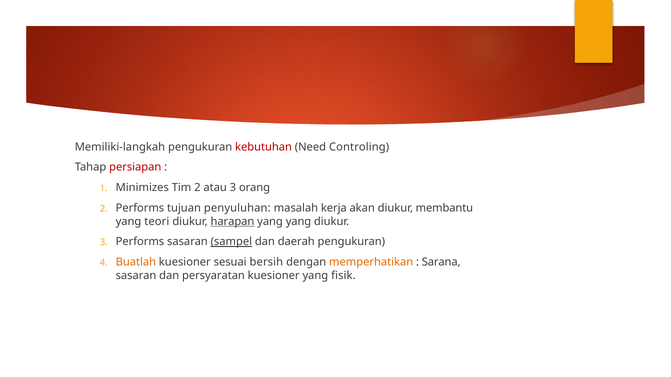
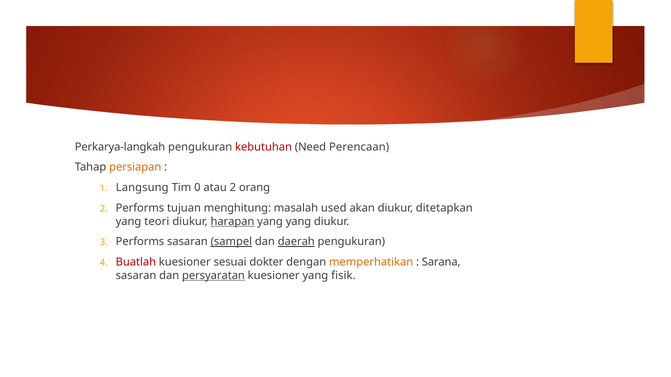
Memiliki-langkah: Memiliki-langkah -> Perkarya-langkah
Controling: Controling -> Perencaan
persiapan colour: red -> orange
Minimizes: Minimizes -> Langsung
Tim 2: 2 -> 0
atau 3: 3 -> 2
penyuluhan: penyuluhan -> menghitung
kerja: kerja -> used
membantu: membantu -> ditetapkan
daerah underline: none -> present
Buatlah colour: orange -> red
bersih: bersih -> dokter
persyaratan underline: none -> present
